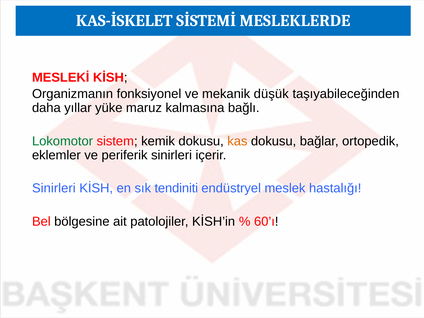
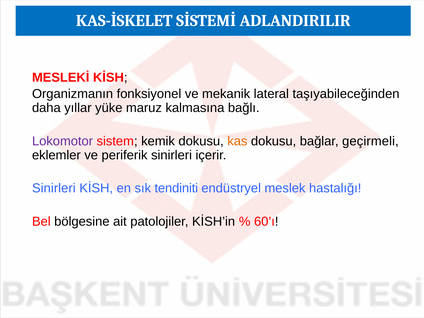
MESLEKLERDE: MESLEKLERDE -> ADLANDIRILIR
düşük: düşük -> lateral
Lokomotor colour: green -> purple
ortopedik: ortopedik -> geçirmeli
